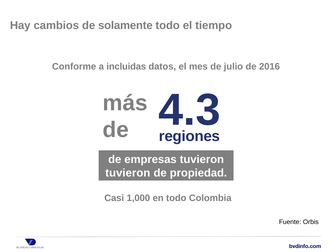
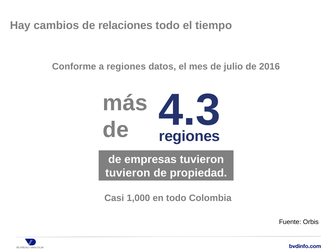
solamente: solamente -> relaciones
a incluidas: incluidas -> regiones
